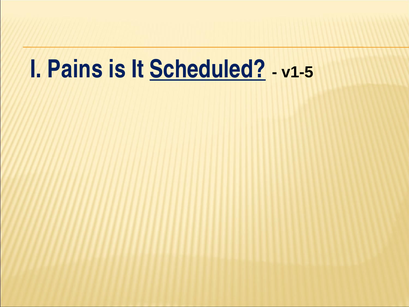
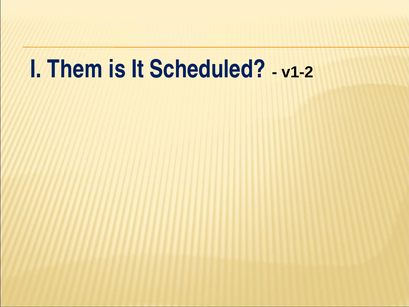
Pains: Pains -> Them
Scheduled underline: present -> none
v1-5: v1-5 -> v1-2
